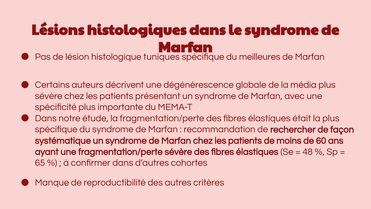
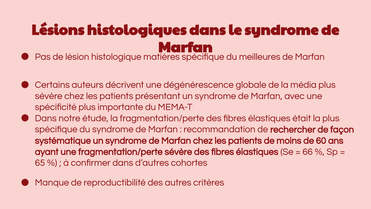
tuniques: tuniques -> matières
48: 48 -> 66
